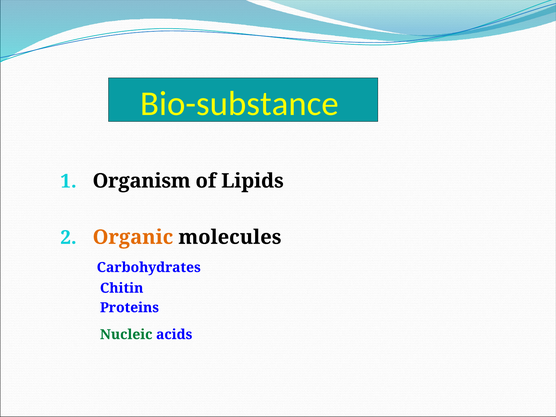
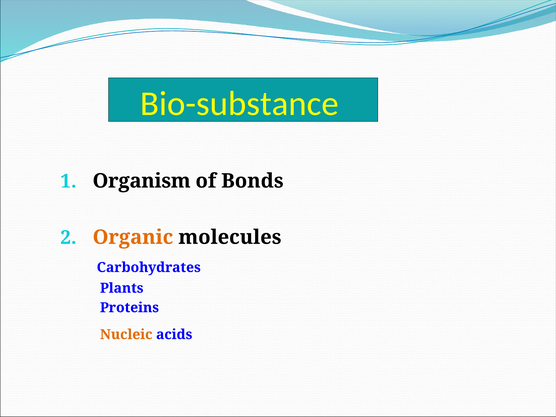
Lipids: Lipids -> Bonds
Chitin: Chitin -> Plants
Nucleic colour: green -> orange
